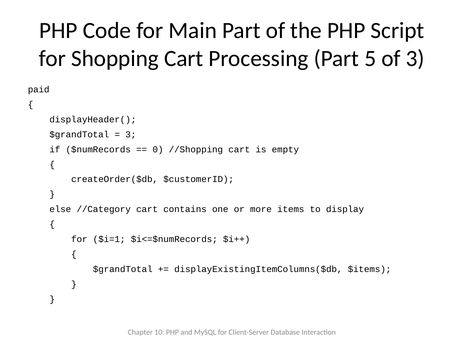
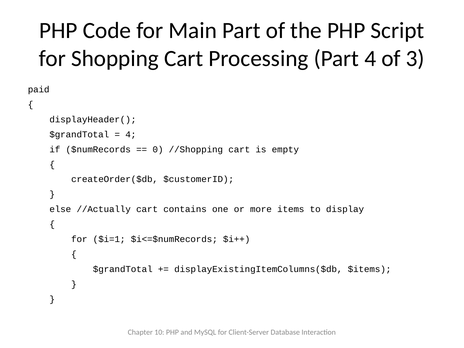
Part 5: 5 -> 4
3 at (131, 134): 3 -> 4
//Category: //Category -> //Actually
